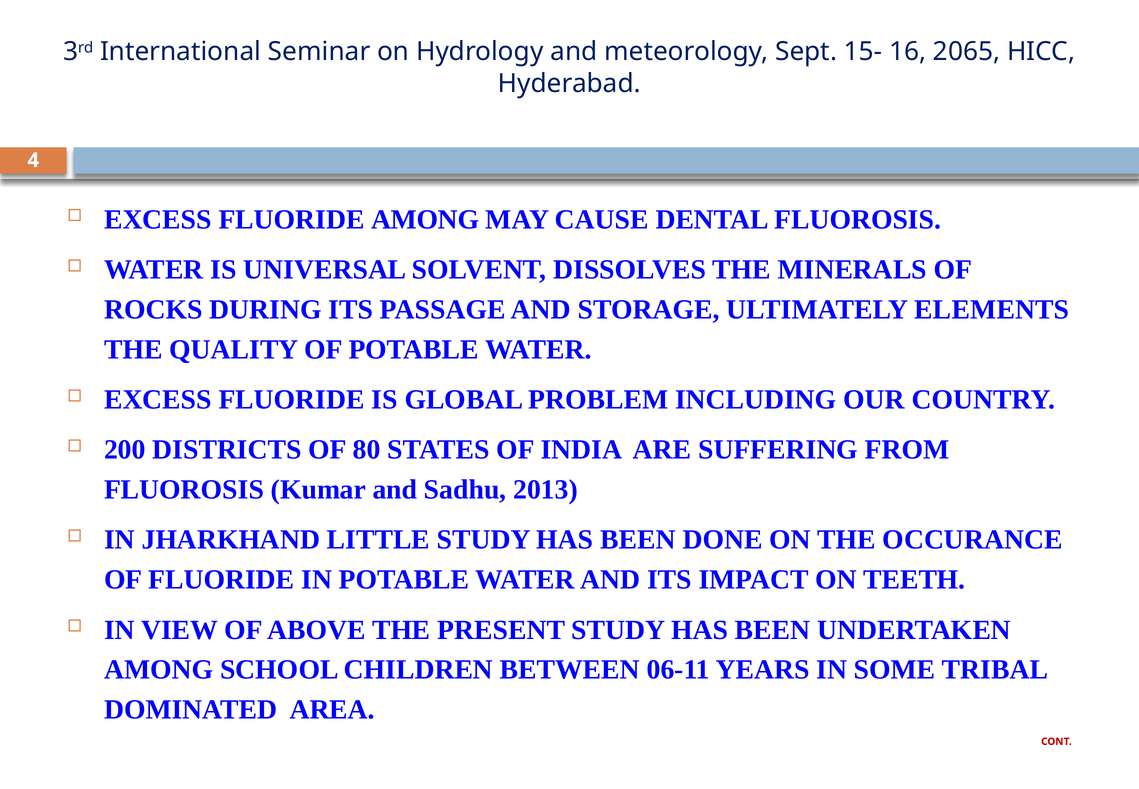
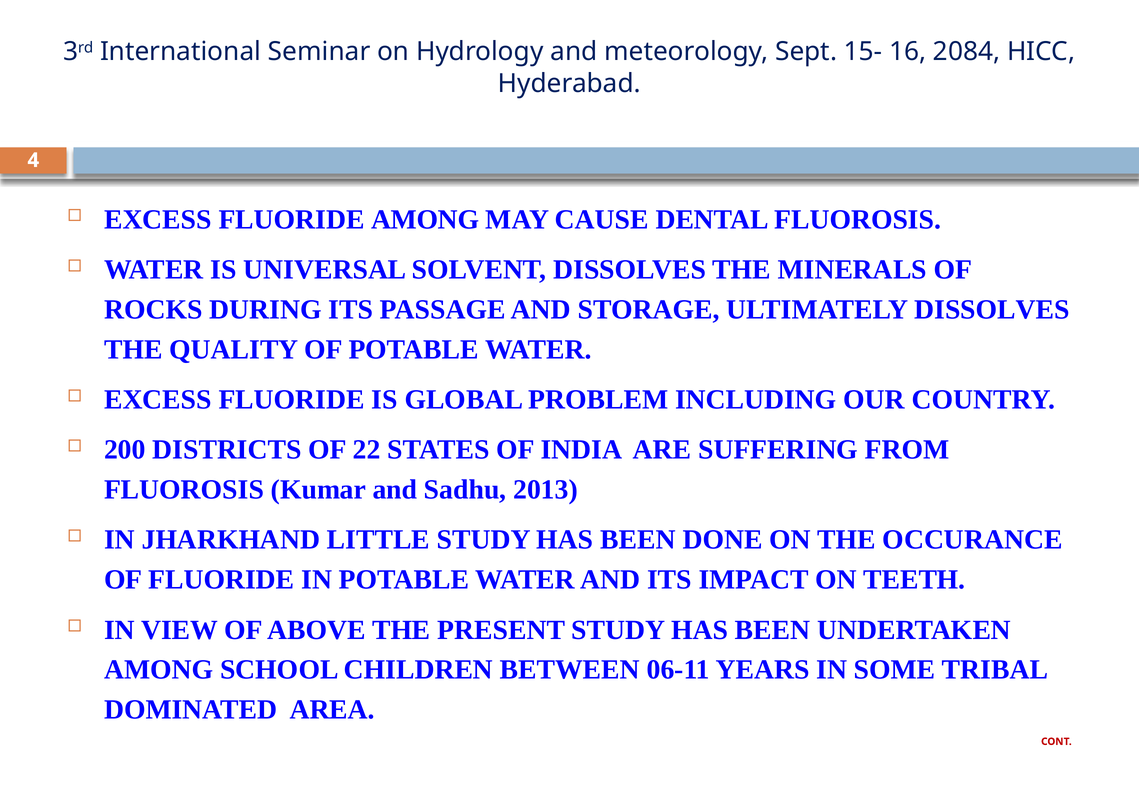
2065: 2065 -> 2084
ULTIMATELY ELEMENTS: ELEMENTS -> DISSOLVES
80: 80 -> 22
